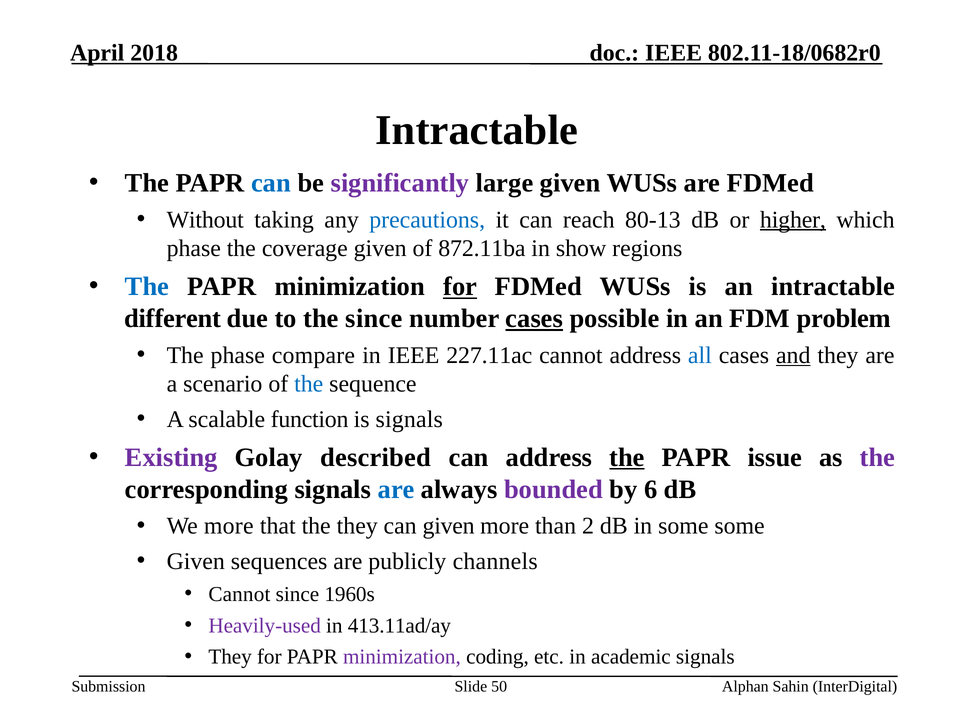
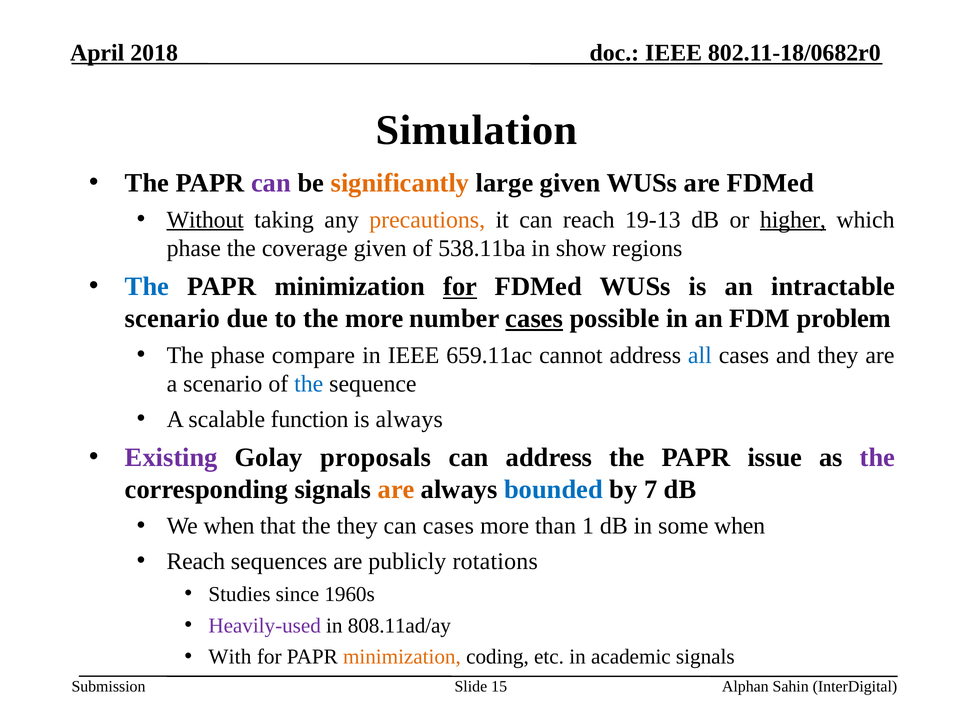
Intractable at (477, 130): Intractable -> Simulation
can at (271, 183) colour: blue -> purple
significantly colour: purple -> orange
Without underline: none -> present
precautions colour: blue -> orange
80-13: 80-13 -> 19-13
872.11ba: 872.11ba -> 538.11ba
different at (173, 318): different -> scenario
the since: since -> more
227.11ac: 227.11ac -> 659.11ac
and underline: present -> none
is signals: signals -> always
described: described -> proposals
the at (627, 457) underline: present -> none
are at (396, 489) colour: blue -> orange
bounded colour: purple -> blue
6: 6 -> 7
We more: more -> when
can given: given -> cases
2: 2 -> 1
some some: some -> when
Given at (196, 561): Given -> Reach
channels: channels -> rotations
Cannot at (239, 594): Cannot -> Studies
413.11ad/ay: 413.11ad/ay -> 808.11ad/ay
They at (230, 656): They -> With
minimization at (402, 656) colour: purple -> orange
50: 50 -> 15
